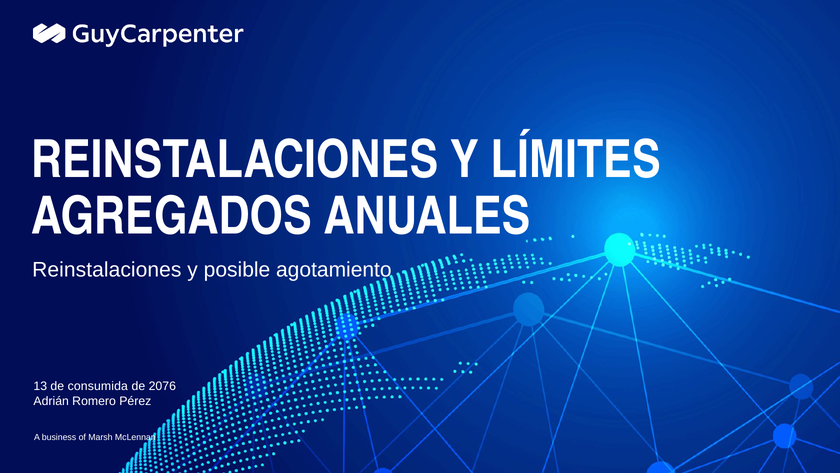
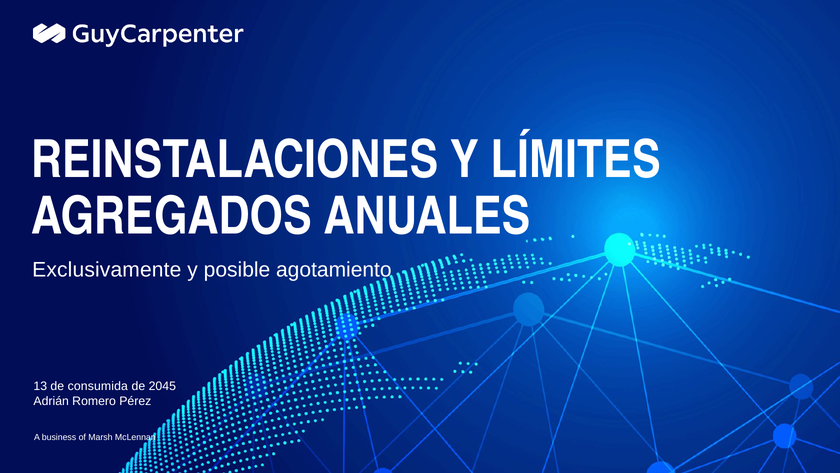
Reinstalaciones at (107, 270): Reinstalaciones -> Exclusivamente
2076: 2076 -> 2045
